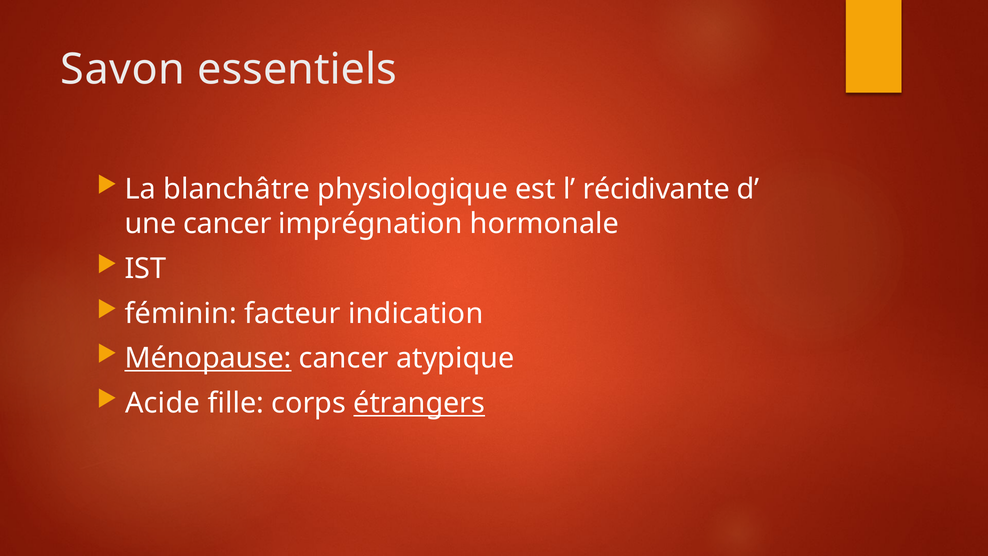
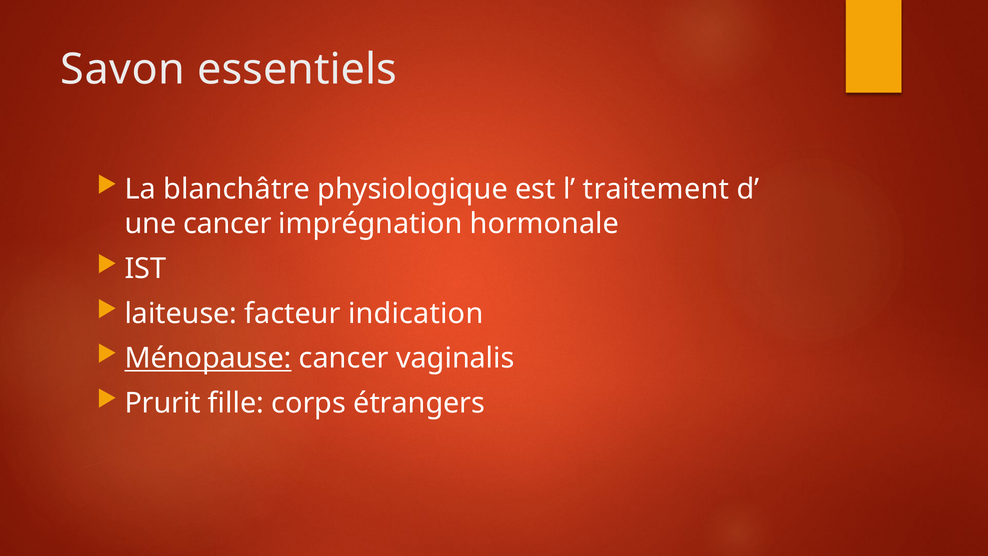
récidivante: récidivante -> traitement
féminin: féminin -> laiteuse
atypique: atypique -> vaginalis
Acide: Acide -> Prurit
étrangers underline: present -> none
